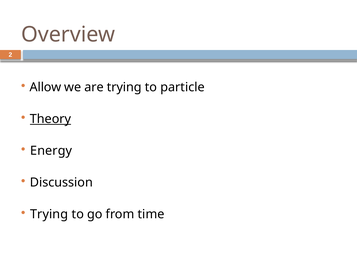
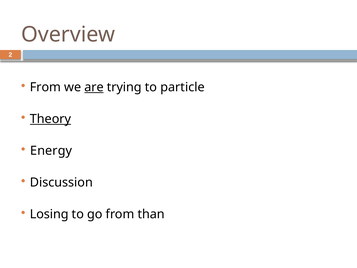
Allow at (45, 87): Allow -> From
are underline: none -> present
Trying at (49, 214): Trying -> Losing
time: time -> than
